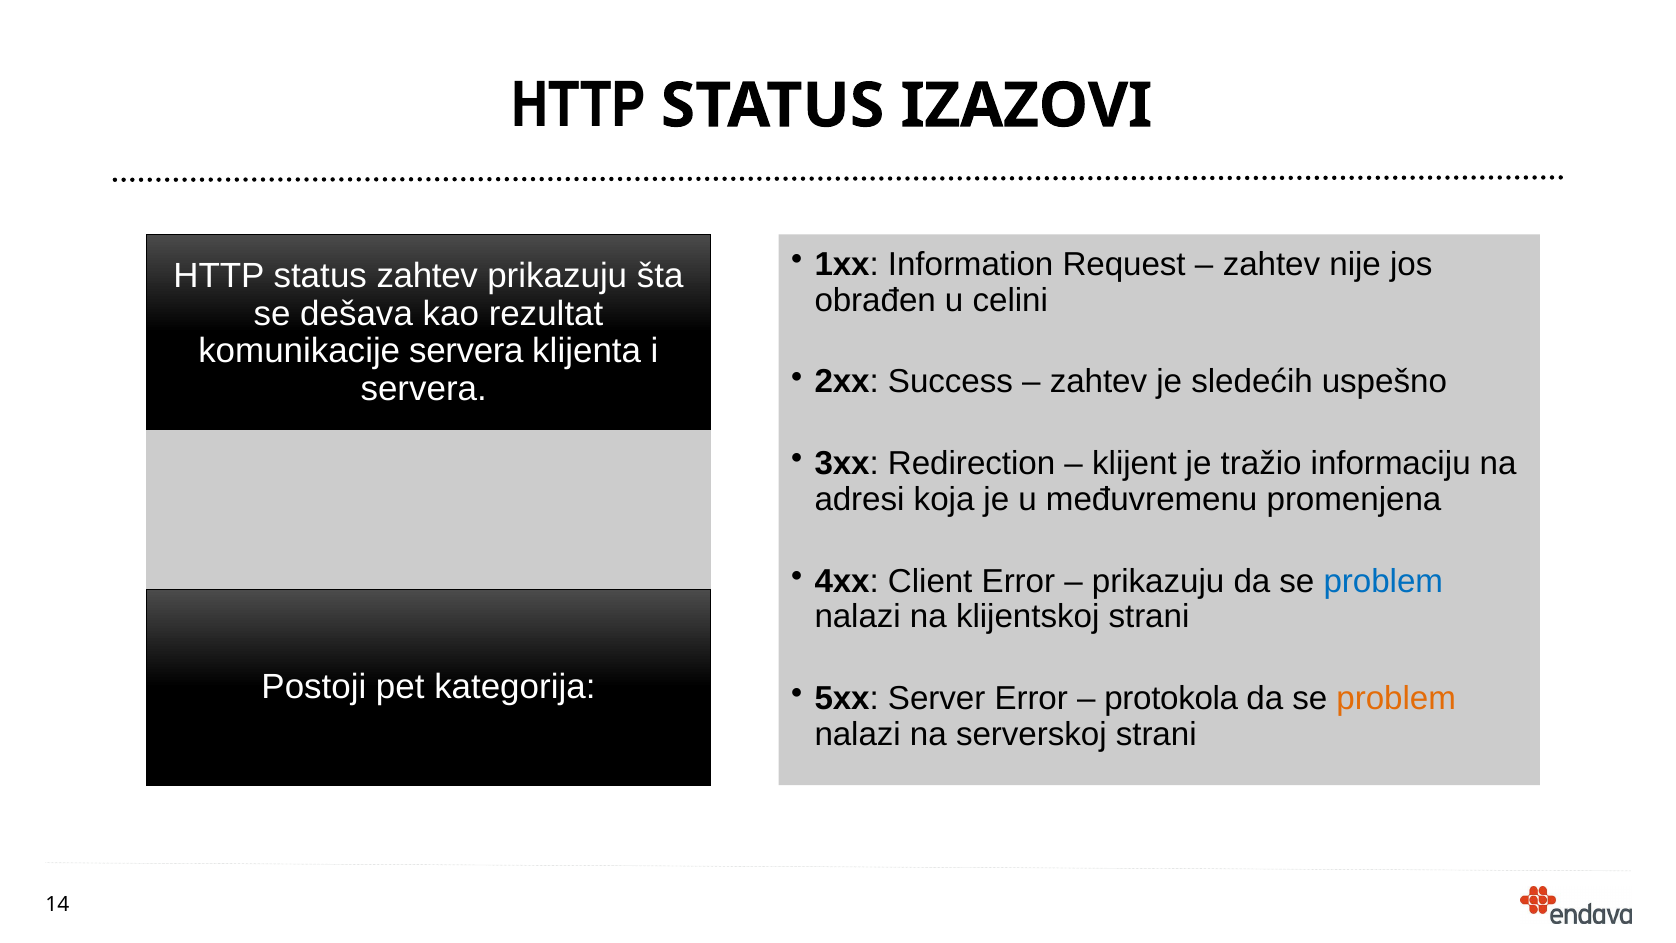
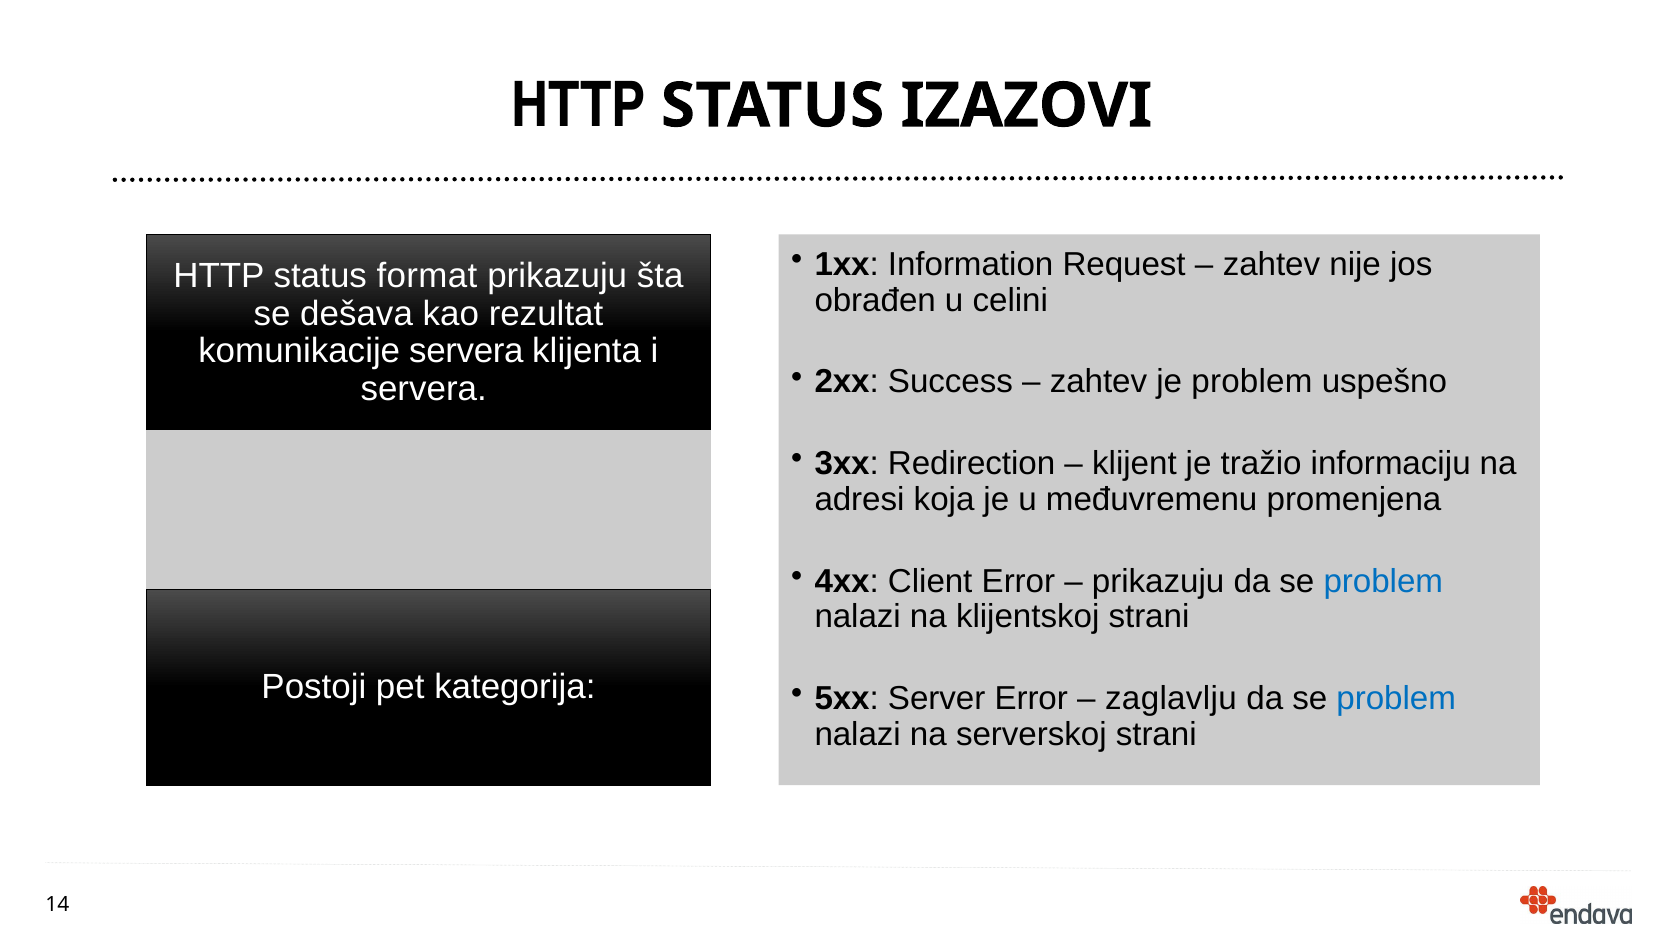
status zahtev: zahtev -> format
je sledećih: sledećih -> problem
protokola: protokola -> zaglavlju
problem at (1396, 698) colour: orange -> blue
